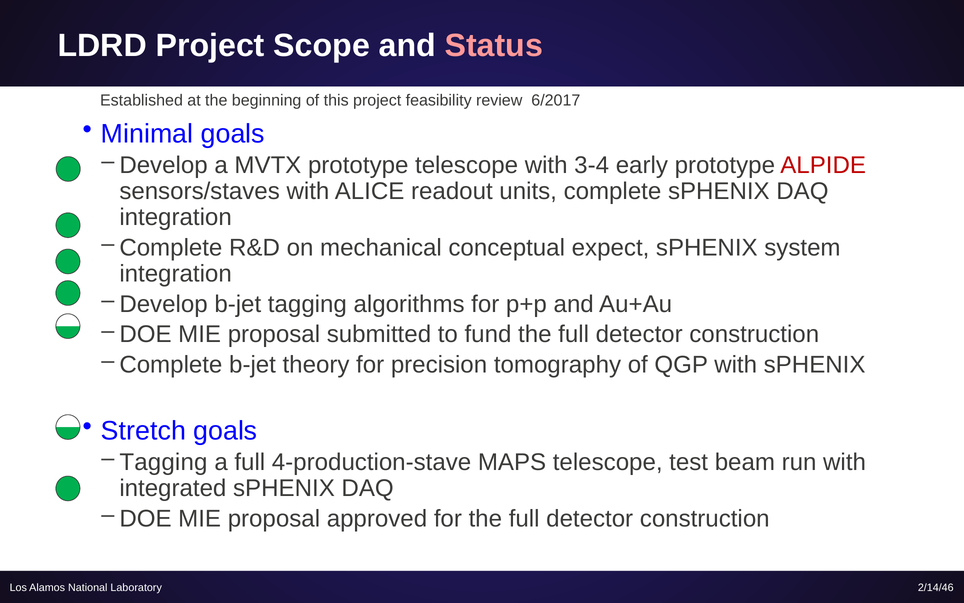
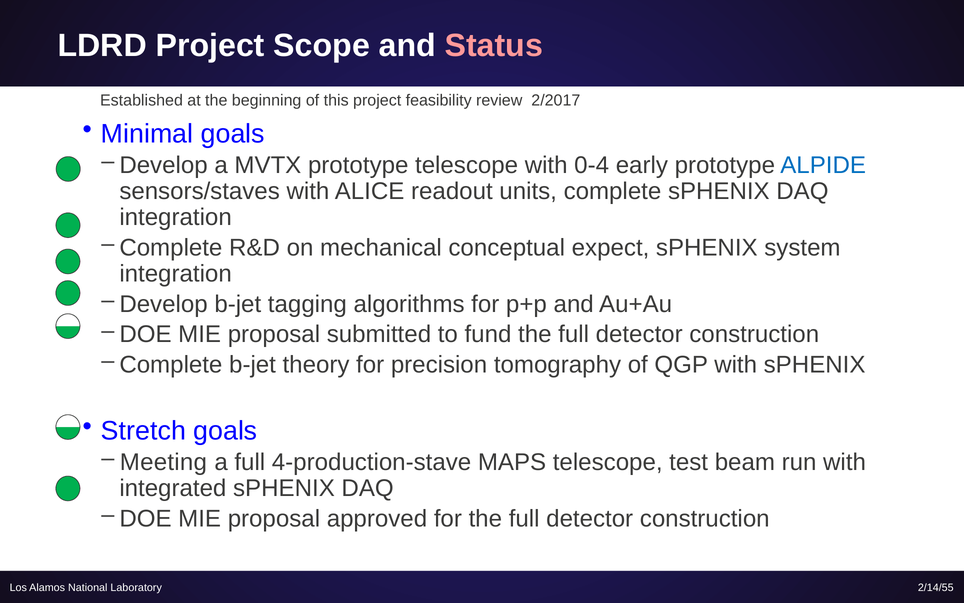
6/2017: 6/2017 -> 2/2017
3-4: 3-4 -> 0-4
ALPIDE colour: red -> blue
Tagging at (163, 462): Tagging -> Meeting
2/14/46: 2/14/46 -> 2/14/55
